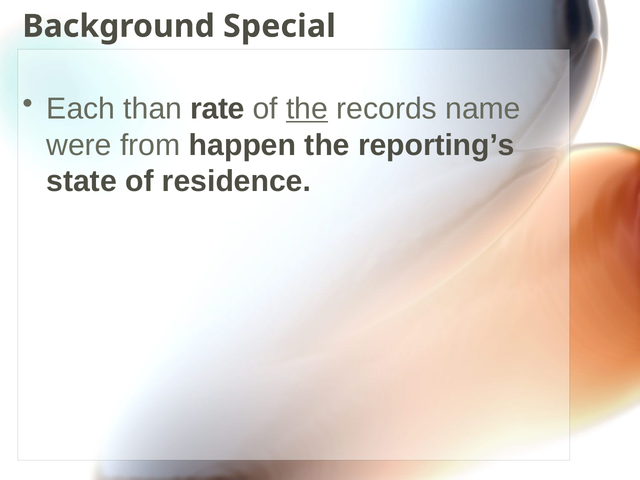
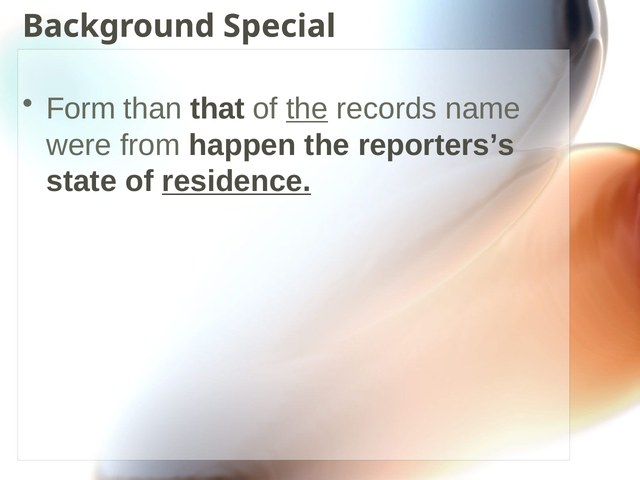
Each: Each -> Form
rate: rate -> that
reporting’s: reporting’s -> reporters’s
residence underline: none -> present
